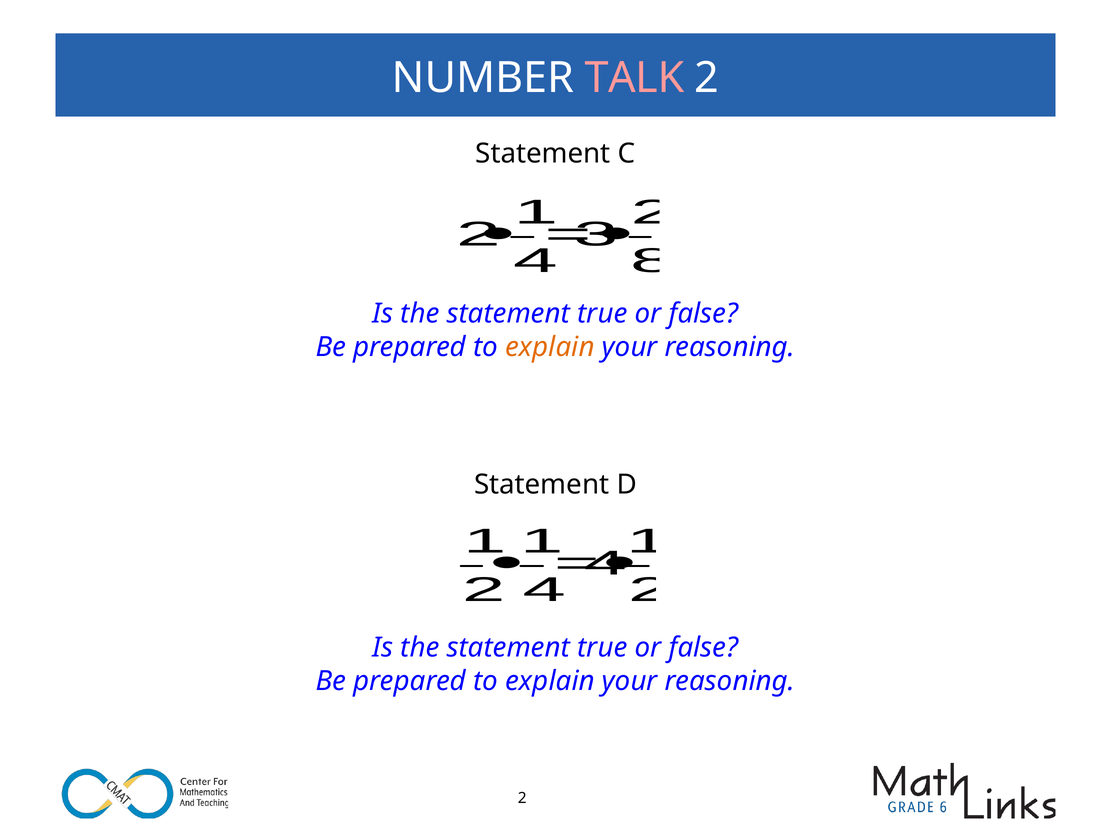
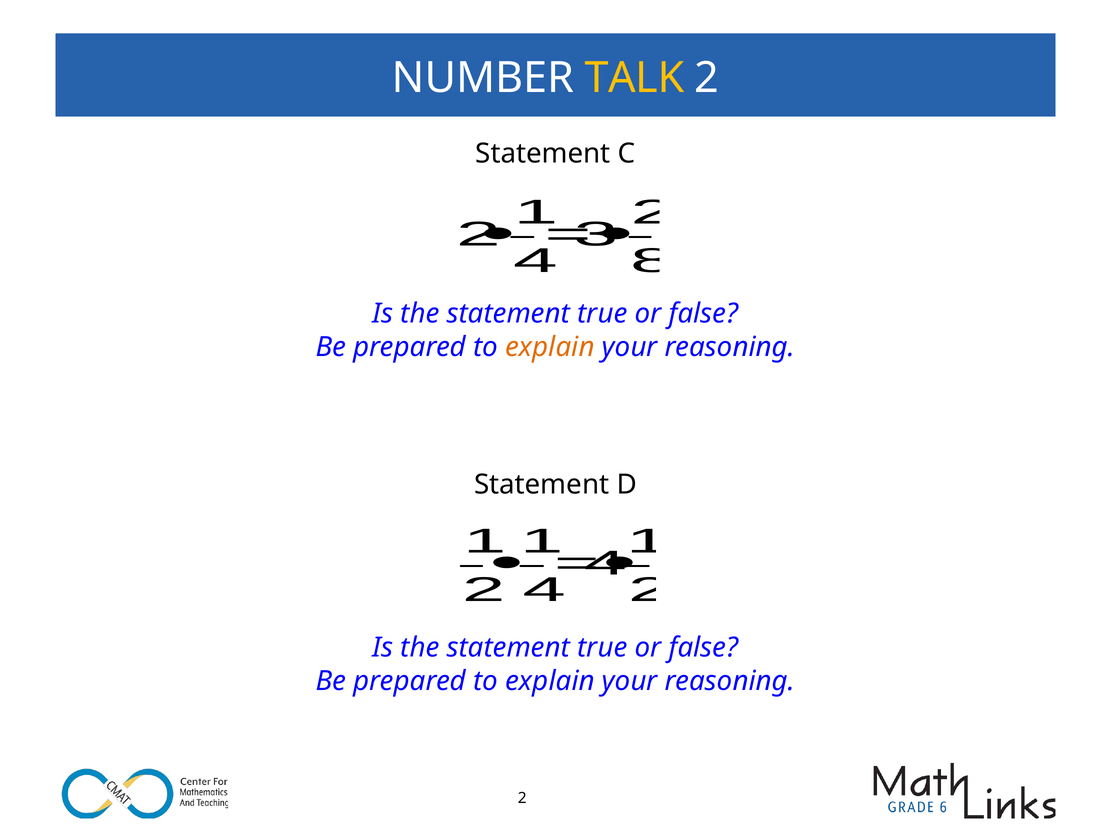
TALK colour: pink -> yellow
